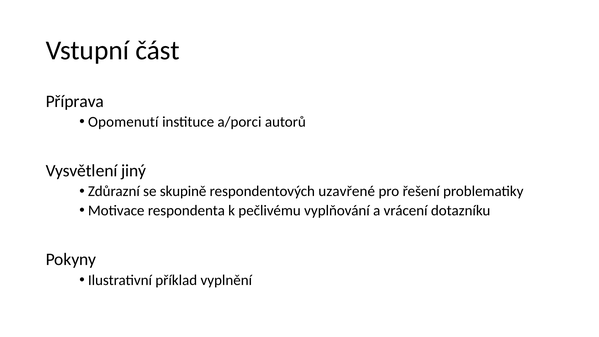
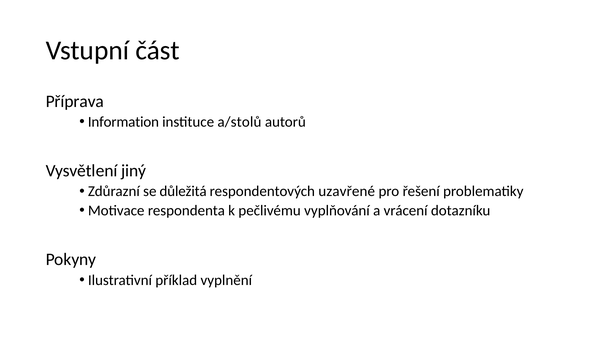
Opomenutí: Opomenutí -> Information
a/porci: a/porci -> a/stolů
skupině: skupině -> důležitá
